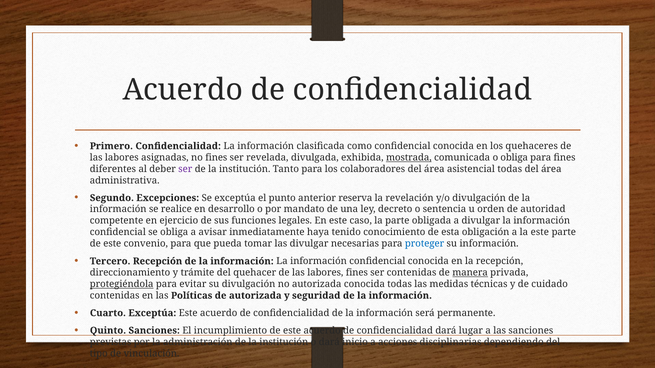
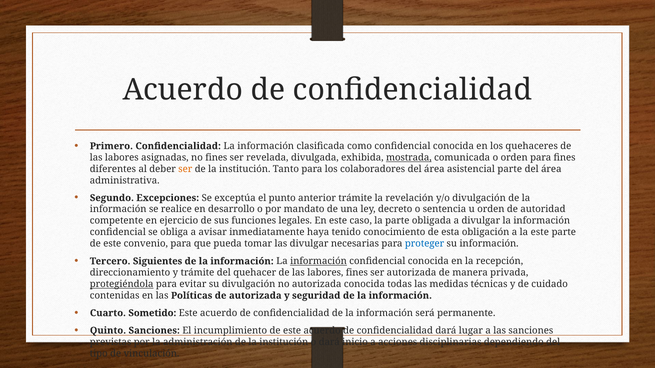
o obliga: obliga -> orden
ser at (185, 169) colour: purple -> orange
asistencial todas: todas -> parte
anterior reserva: reserva -> trámite
Tercero Recepción: Recepción -> Siguientes
información at (319, 261) underline: none -> present
ser contenidas: contenidas -> autorizada
manera underline: present -> none
Cuarto Exceptúa: Exceptúa -> Sometido
